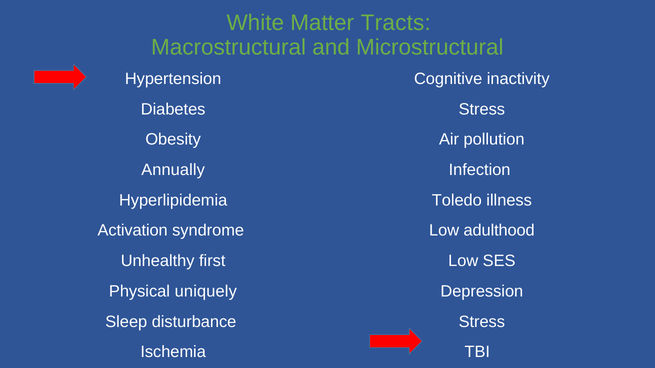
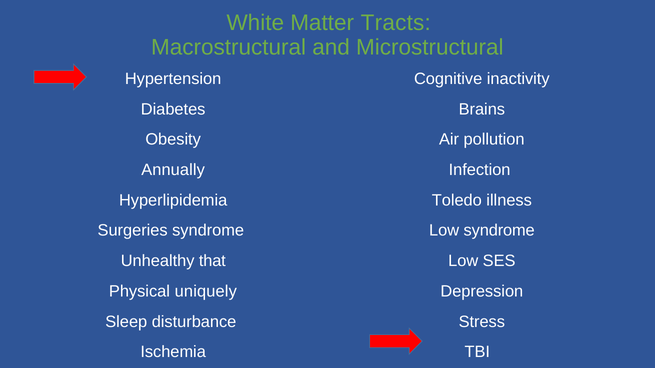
Stress at (482, 109): Stress -> Brains
Activation: Activation -> Surgeries
Low adulthood: adulthood -> syndrome
first: first -> that
